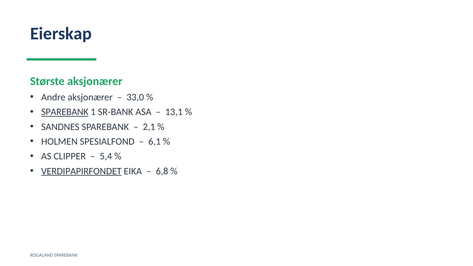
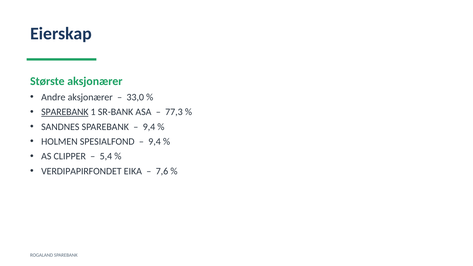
13,1: 13,1 -> 77,3
2,1 at (149, 127): 2,1 -> 9,4
6,1 at (155, 142): 6,1 -> 9,4
VERDIPAPIRFONDET underline: present -> none
6,8: 6,8 -> 7,6
